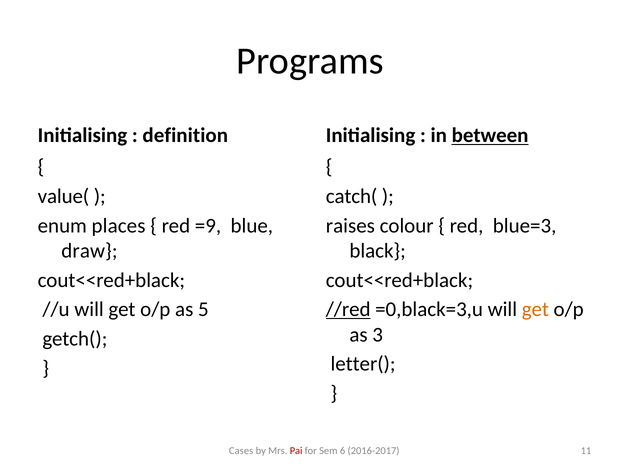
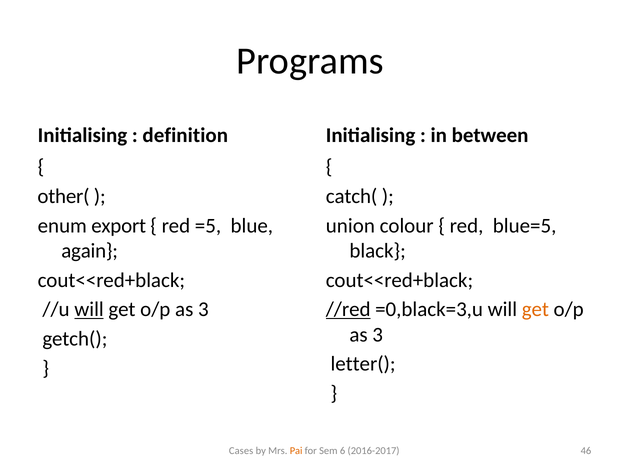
between underline: present -> none
value(: value( -> other(
places: places -> export
=9: =9 -> =5
raises: raises -> union
blue=3: blue=3 -> blue=5
draw: draw -> again
will at (89, 309) underline: none -> present
5 at (203, 309): 5 -> 3
Pai colour: red -> orange
11: 11 -> 46
